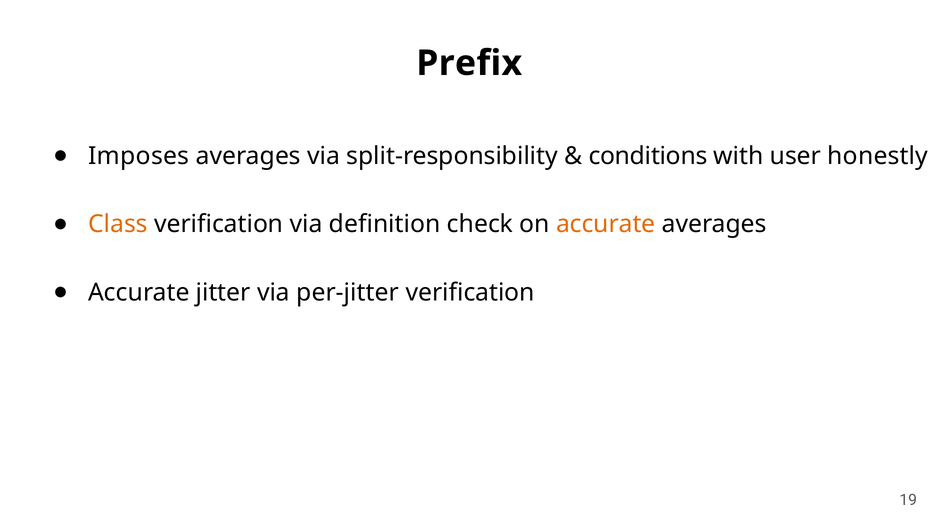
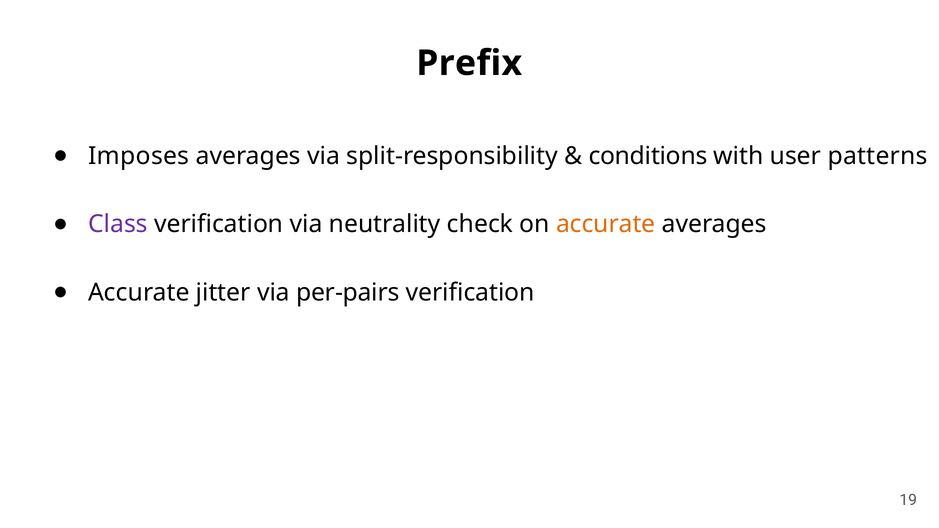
honestly: honestly -> patterns
Class colour: orange -> purple
definition: definition -> neutrality
per-jitter: per-jitter -> per-pairs
